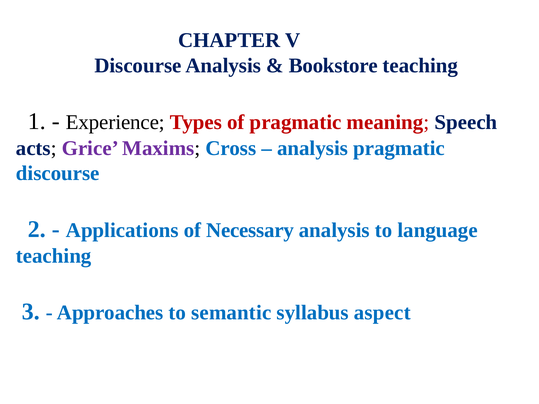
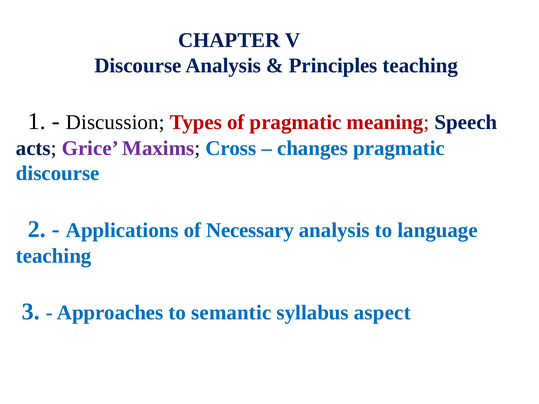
Bookstore: Bookstore -> Principles
Experience: Experience -> Discussion
analysis at (313, 148): analysis -> changes
